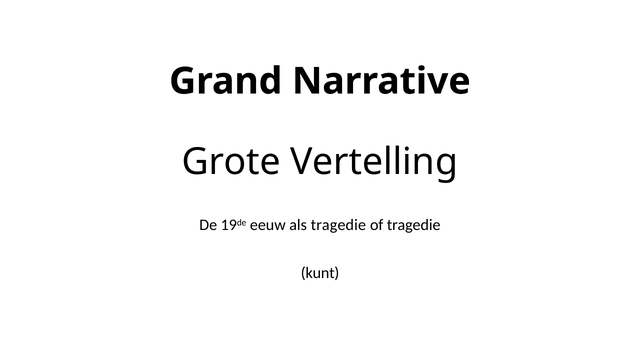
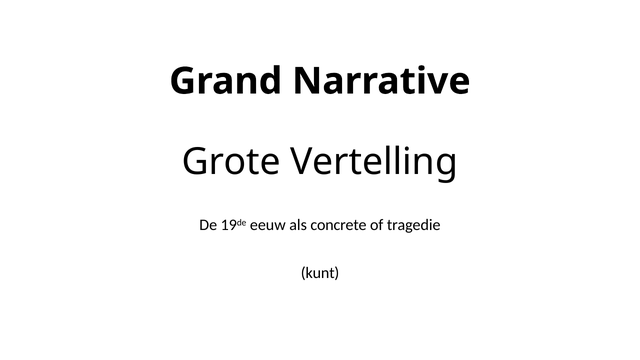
als tragedie: tragedie -> concrete
